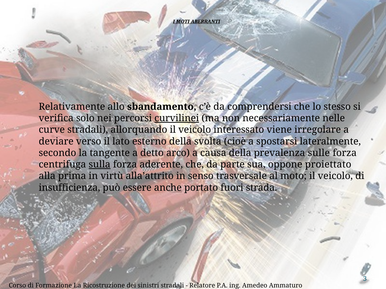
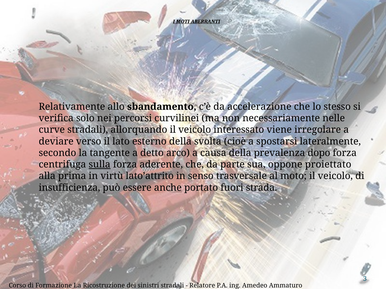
comprendersi: comprendersi -> accelerazione
curvilinei underline: present -> none
sulle: sulle -> dopo
alla’attrito: alla’attrito -> lato’attrito
